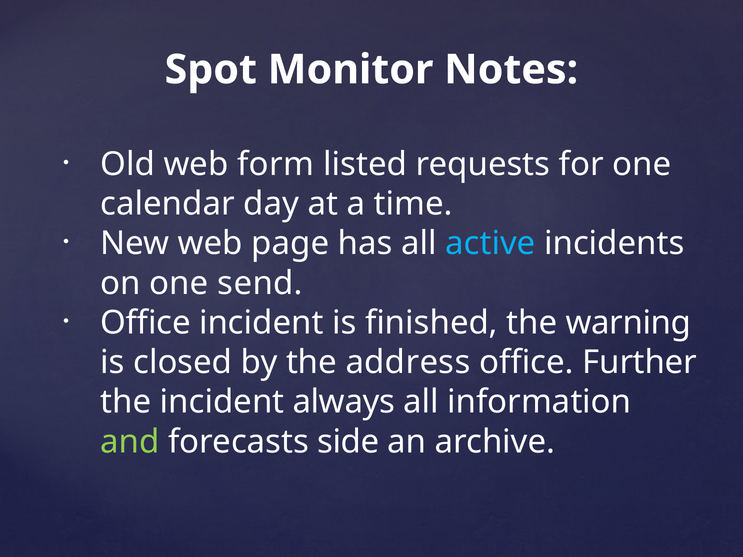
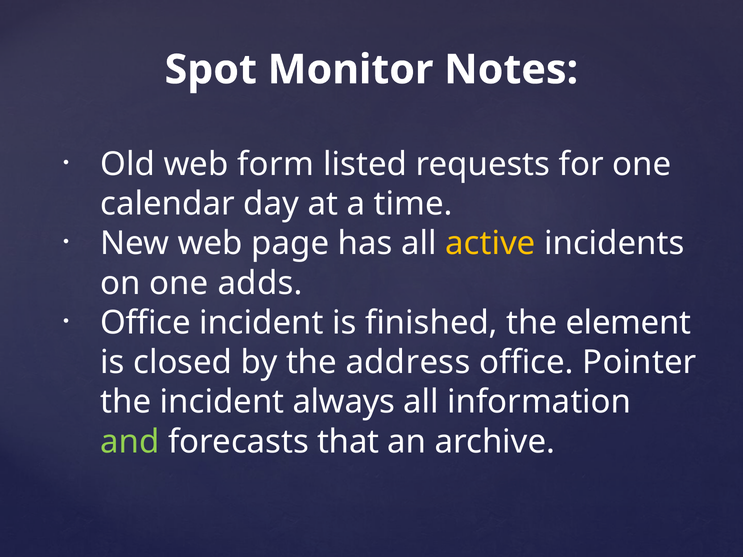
active colour: light blue -> yellow
send: send -> adds
warning: warning -> element
Further: Further -> Pointer
side: side -> that
